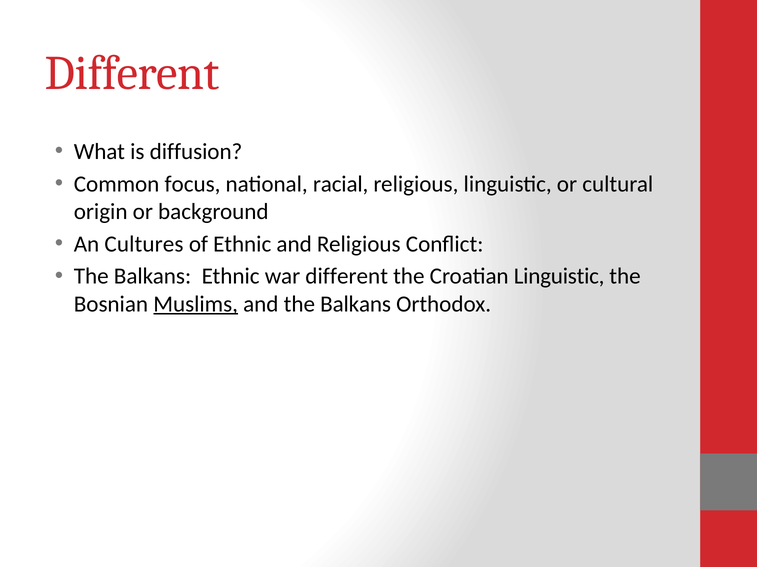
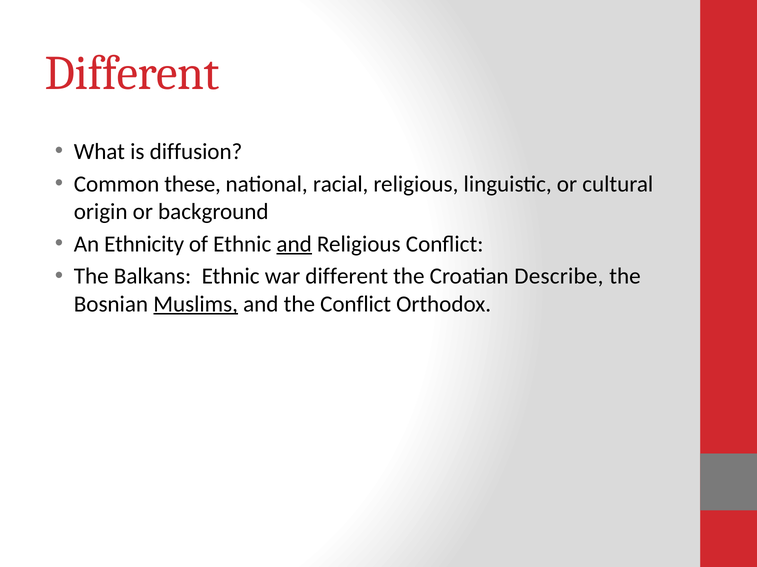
focus: focus -> these
Cultures: Cultures -> Ethnicity
and at (294, 244) underline: none -> present
Croatian Linguistic: Linguistic -> Describe
and the Balkans: Balkans -> Conflict
